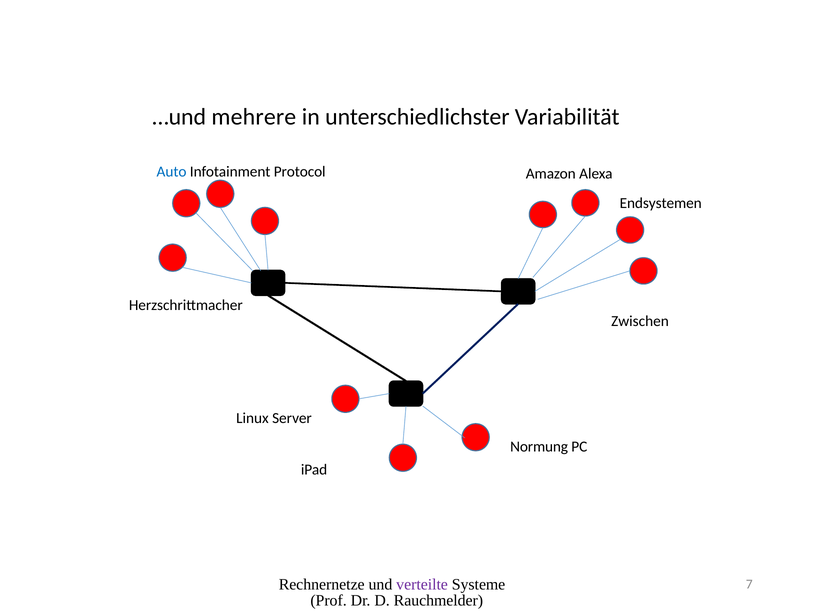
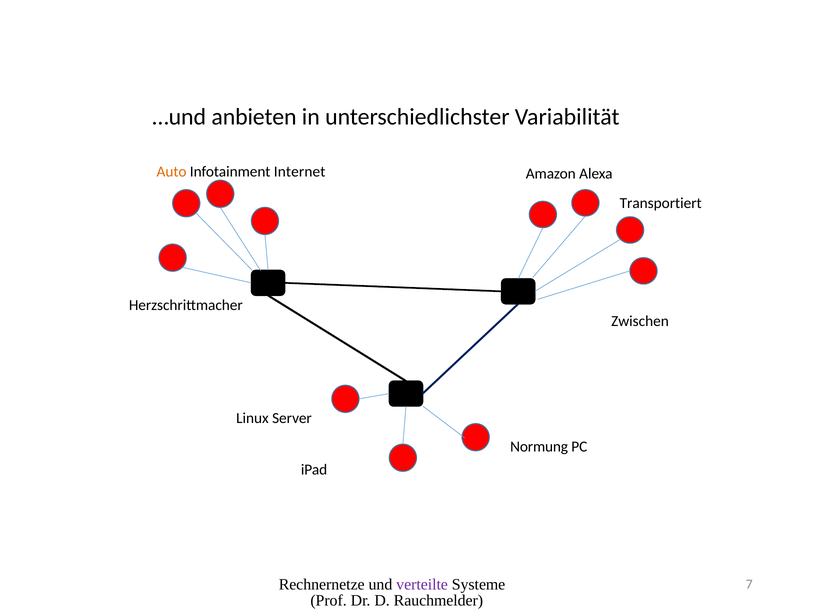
mehrere: mehrere -> anbieten
Auto colour: blue -> orange
Protocol: Protocol -> Internet
Endsystemen: Endsystemen -> Transportiert
